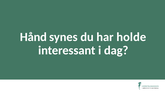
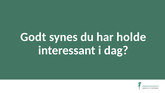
Hånd: Hånd -> Godt
